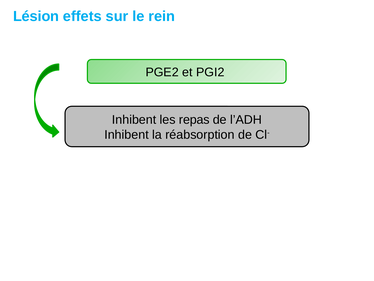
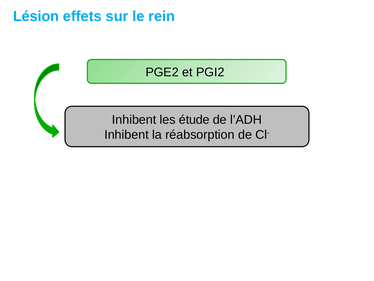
repas: repas -> étude
